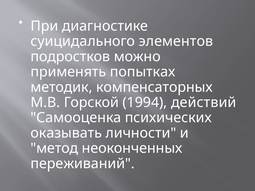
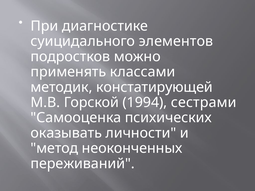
попытках: попытках -> классами
компенсаторных: компенсаторных -> констатирующей
действий: действий -> сестрами
